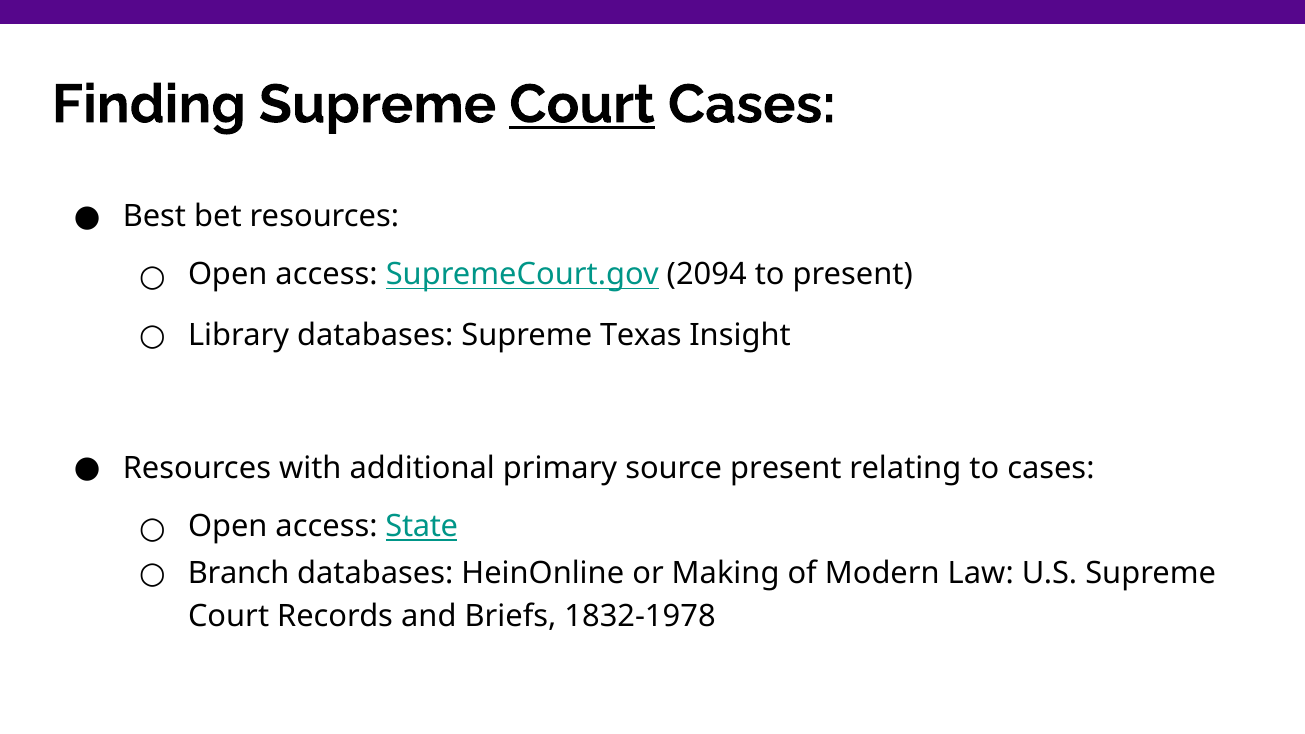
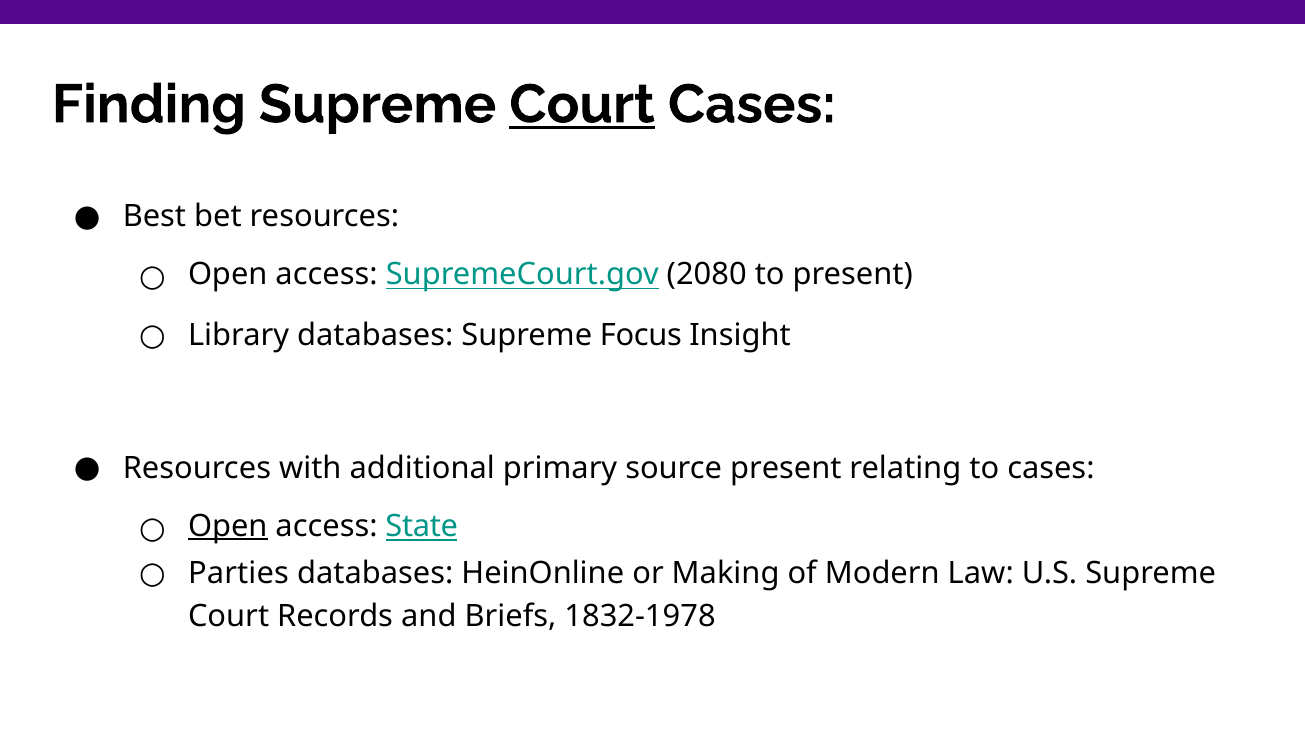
2094: 2094 -> 2080
Texas: Texas -> Focus
Open at (228, 526) underline: none -> present
Branch: Branch -> Parties
